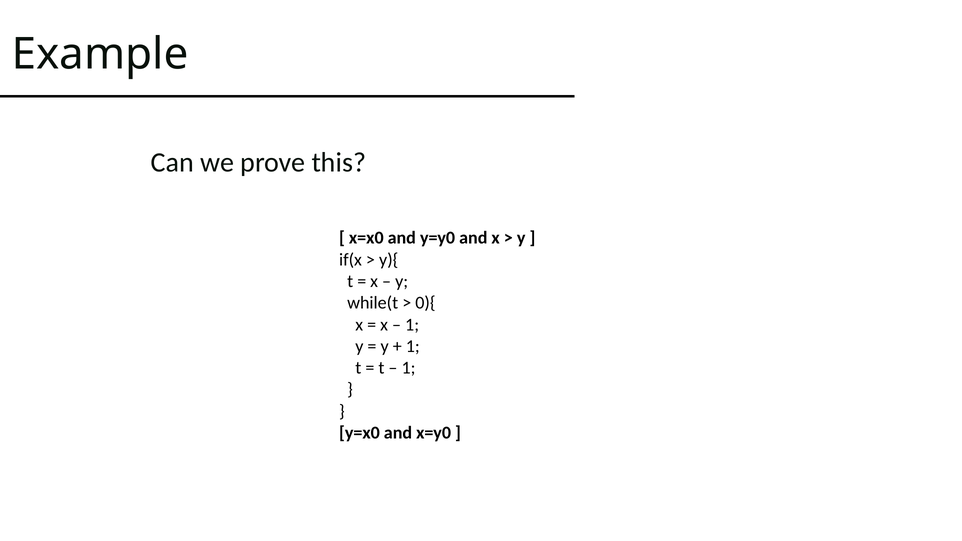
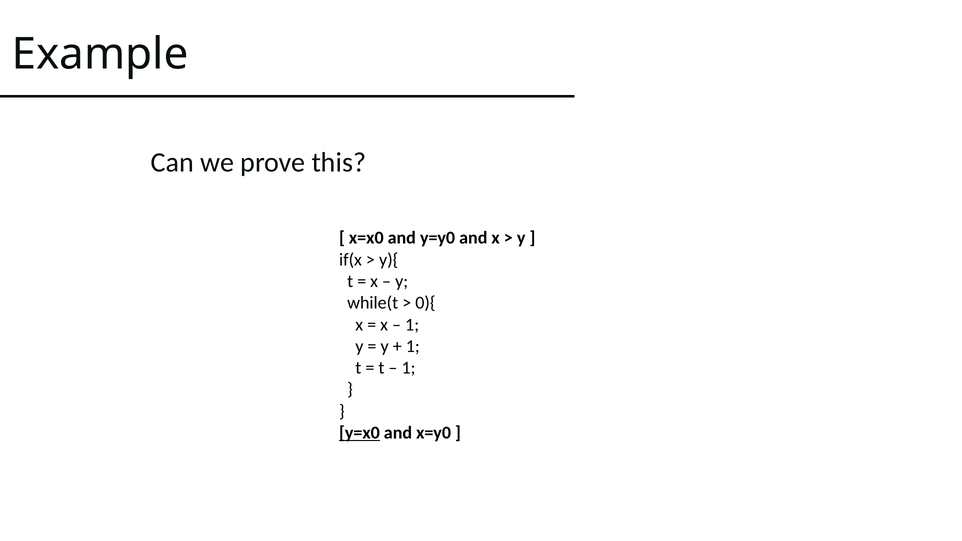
y=x0 underline: none -> present
